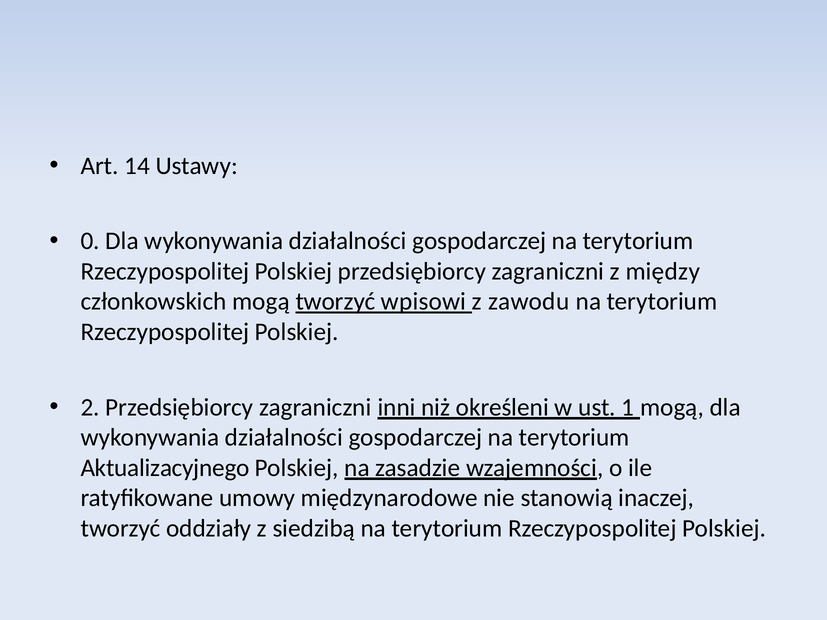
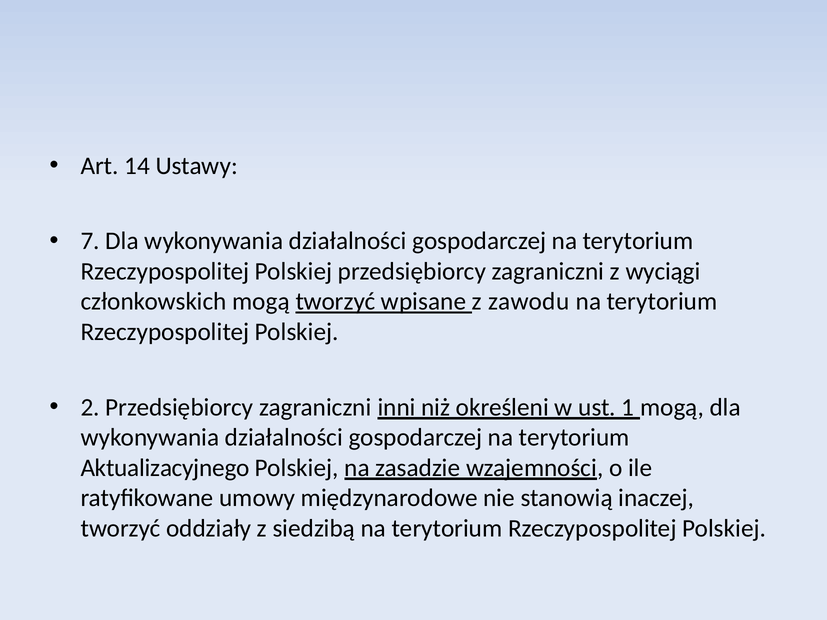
0: 0 -> 7
między: między -> wyciągi
wpisowi: wpisowi -> wpisane
